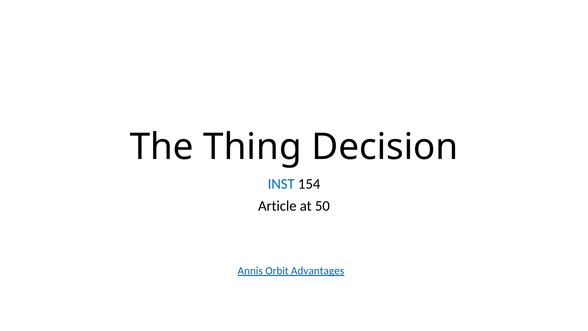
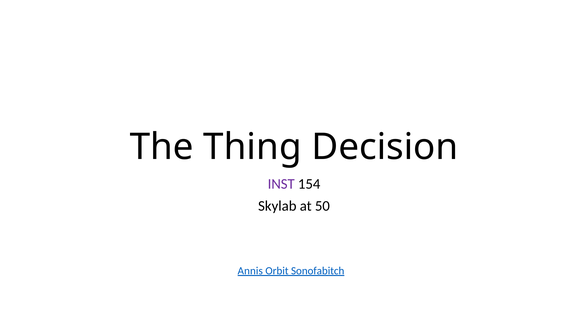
INST colour: blue -> purple
Article: Article -> Skylab
Advantages: Advantages -> Sonofabitch
